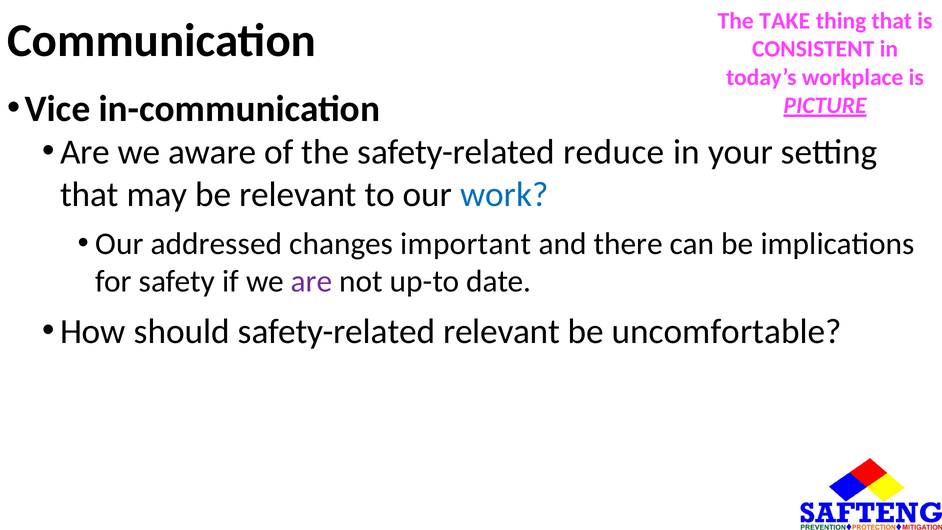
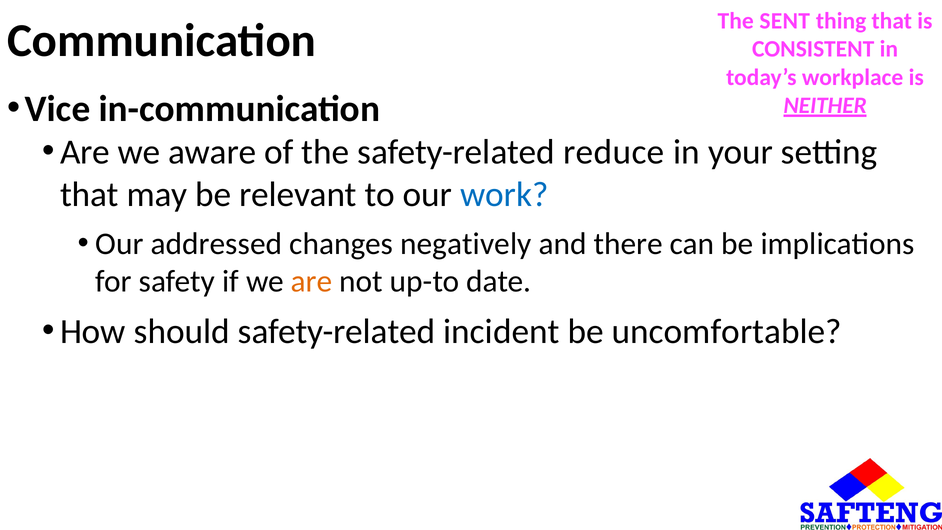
TAKE: TAKE -> SENT
PICTURE: PICTURE -> NEITHER
important: important -> negatively
are at (312, 281) colour: purple -> orange
safety-related relevant: relevant -> incident
